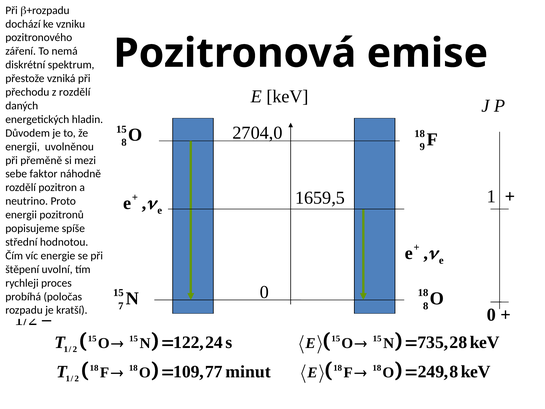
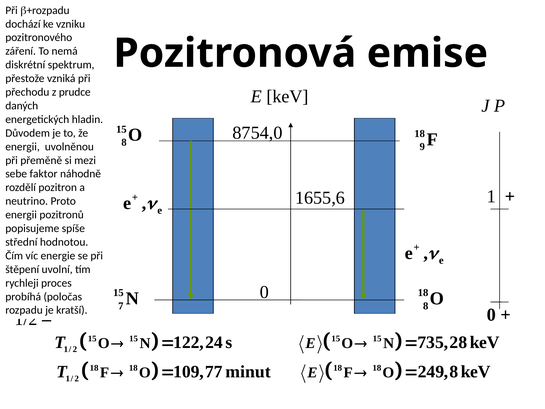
z rozdělí: rozdělí -> prudce
2704,0: 2704,0 -> 8754,0
1659,5: 1659,5 -> 1655,6
